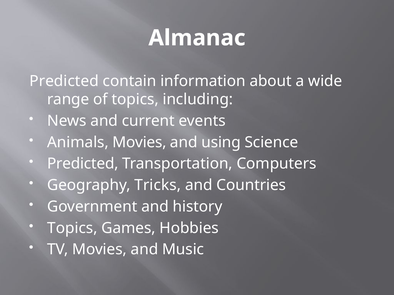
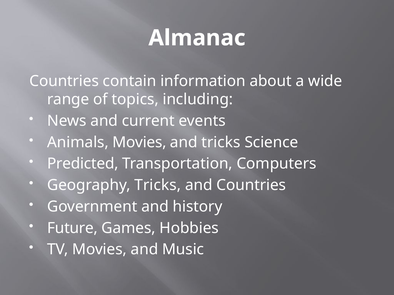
Predicted at (64, 81): Predicted -> Countries
and using: using -> tricks
Topics at (72, 228): Topics -> Future
